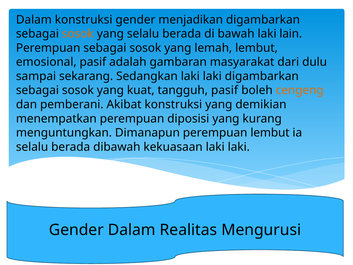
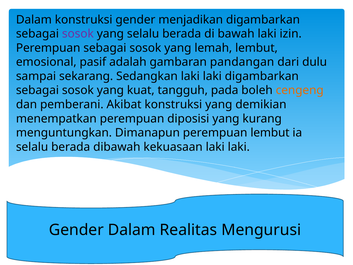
sosok at (78, 34) colour: orange -> purple
lain: lain -> izin
masyarakat: masyarakat -> pandangan
tangguh pasif: pasif -> pada
